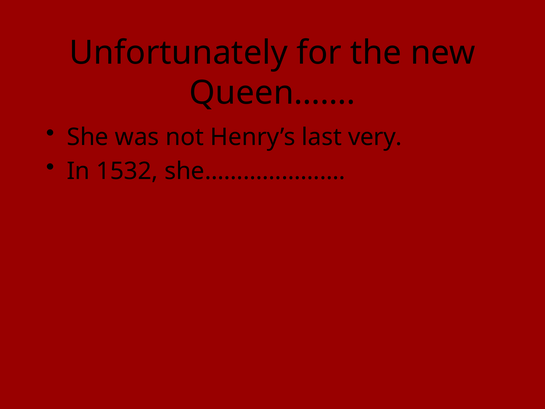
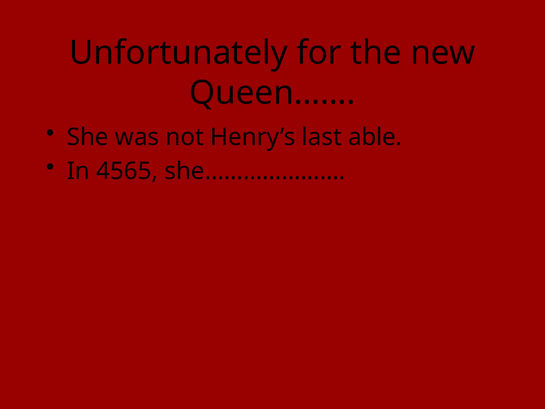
very: very -> able
1532: 1532 -> 4565
